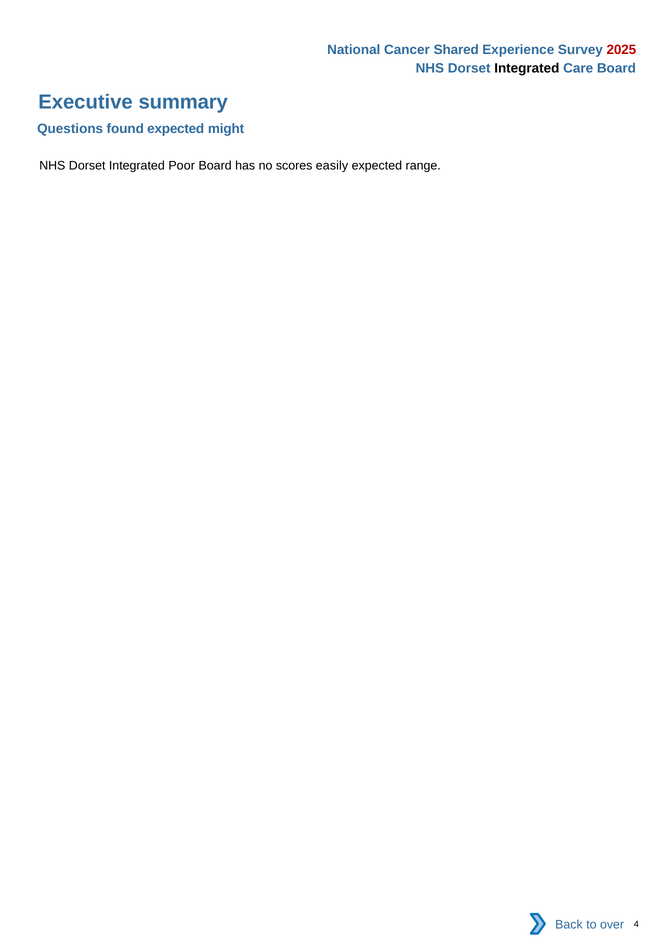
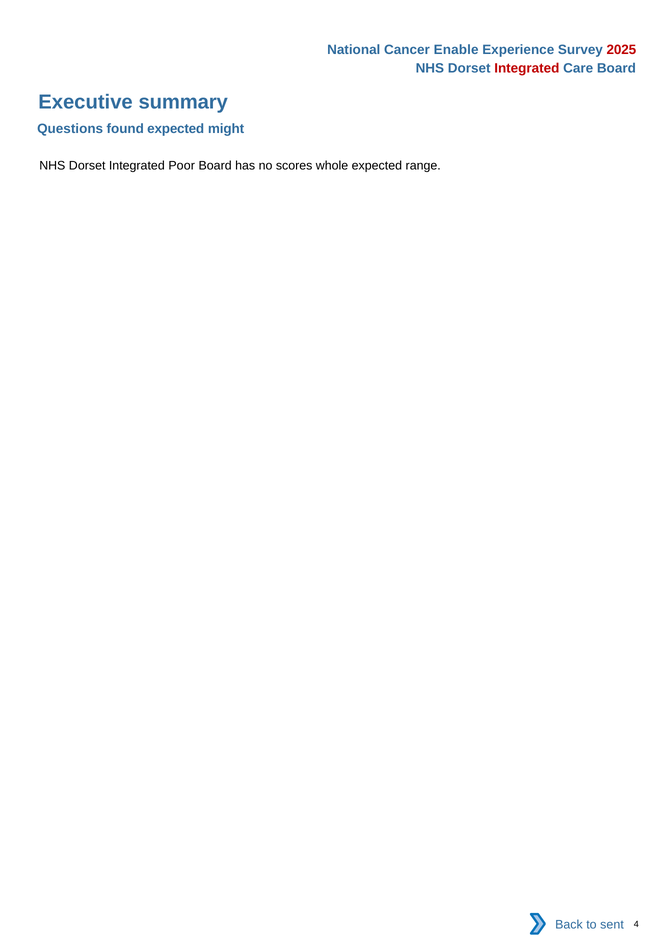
Shared: Shared -> Enable
Integrated at (527, 68) colour: black -> red
easily: easily -> whole
over: over -> sent
